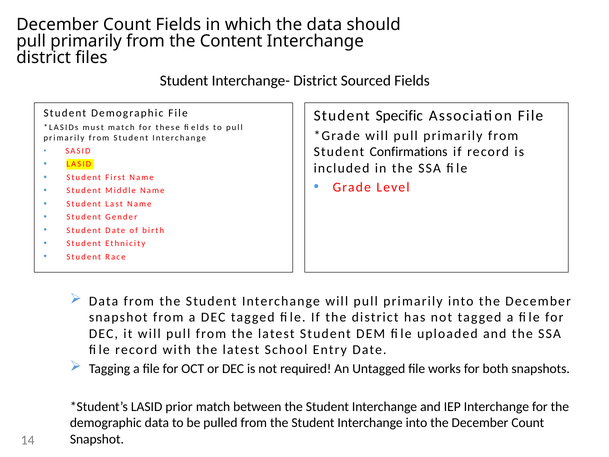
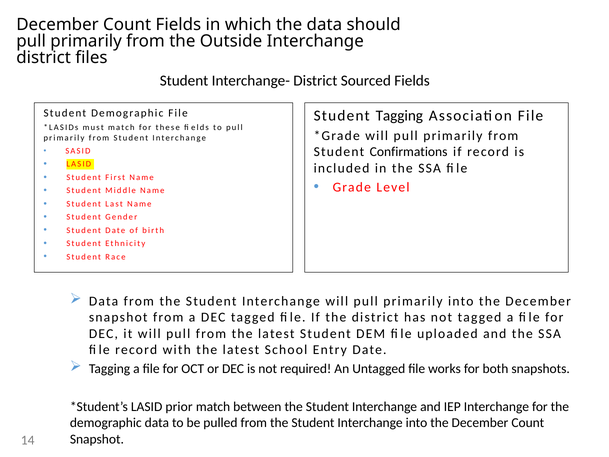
Content: Content -> Outside
Student Specific: Specific -> Tagging
